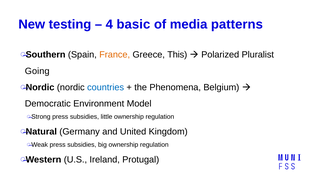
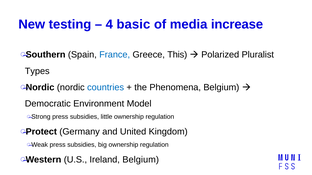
patterns: patterns -> increase
France colour: orange -> blue
Going: Going -> Types
Natural: Natural -> Protect
Ireland Protugal: Protugal -> Belgium
